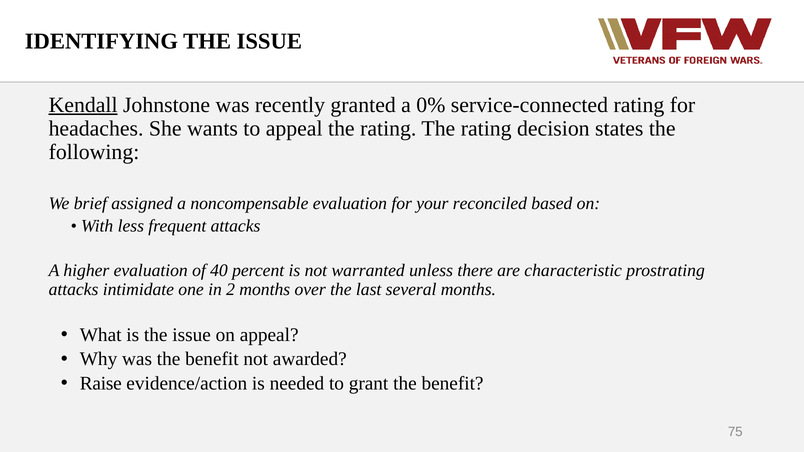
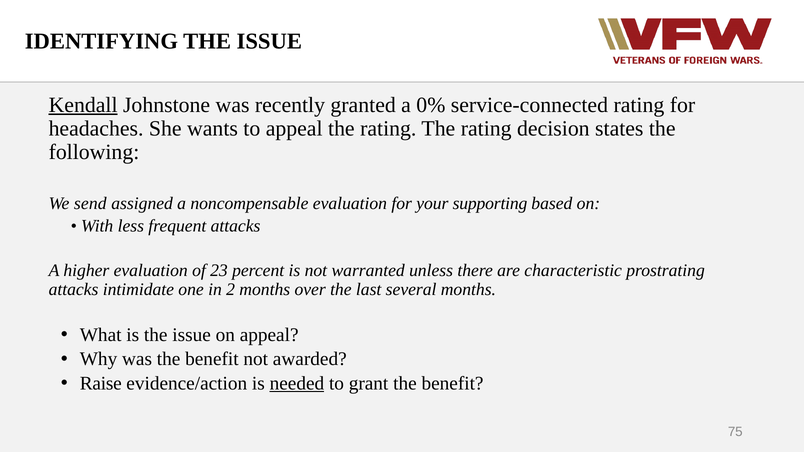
brief: brief -> send
reconciled: reconciled -> supporting
40: 40 -> 23
needed underline: none -> present
